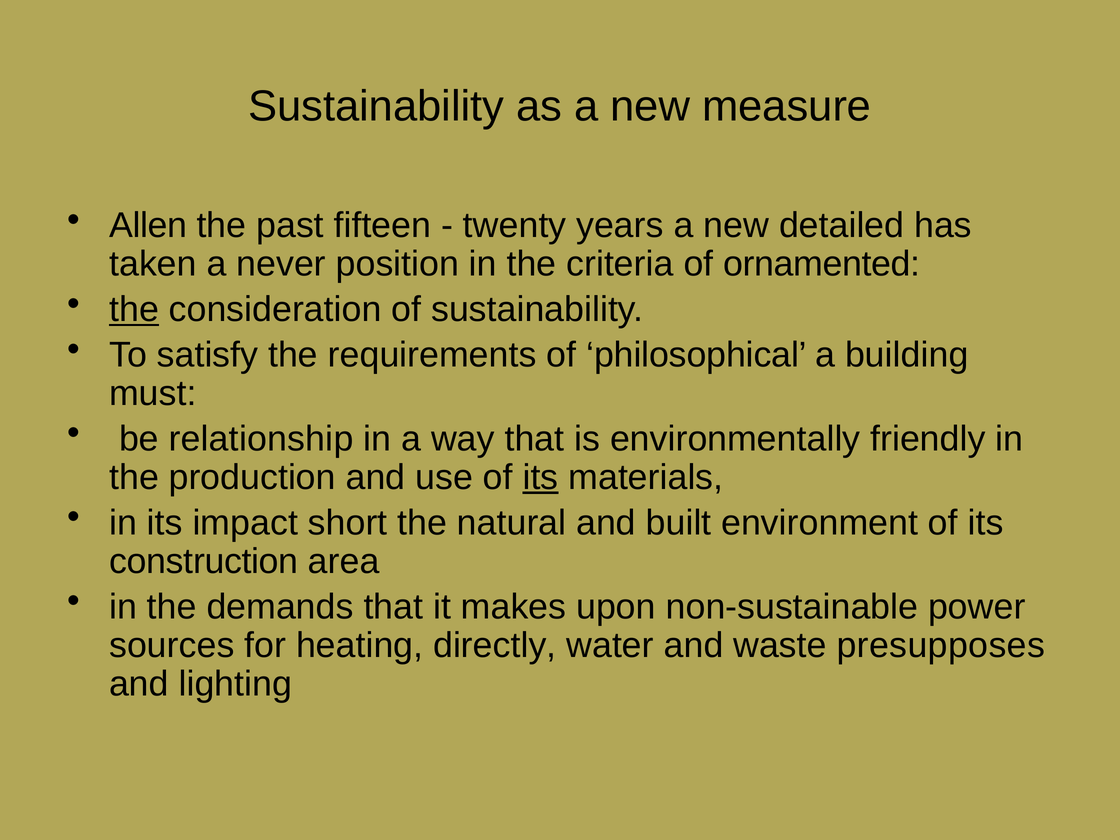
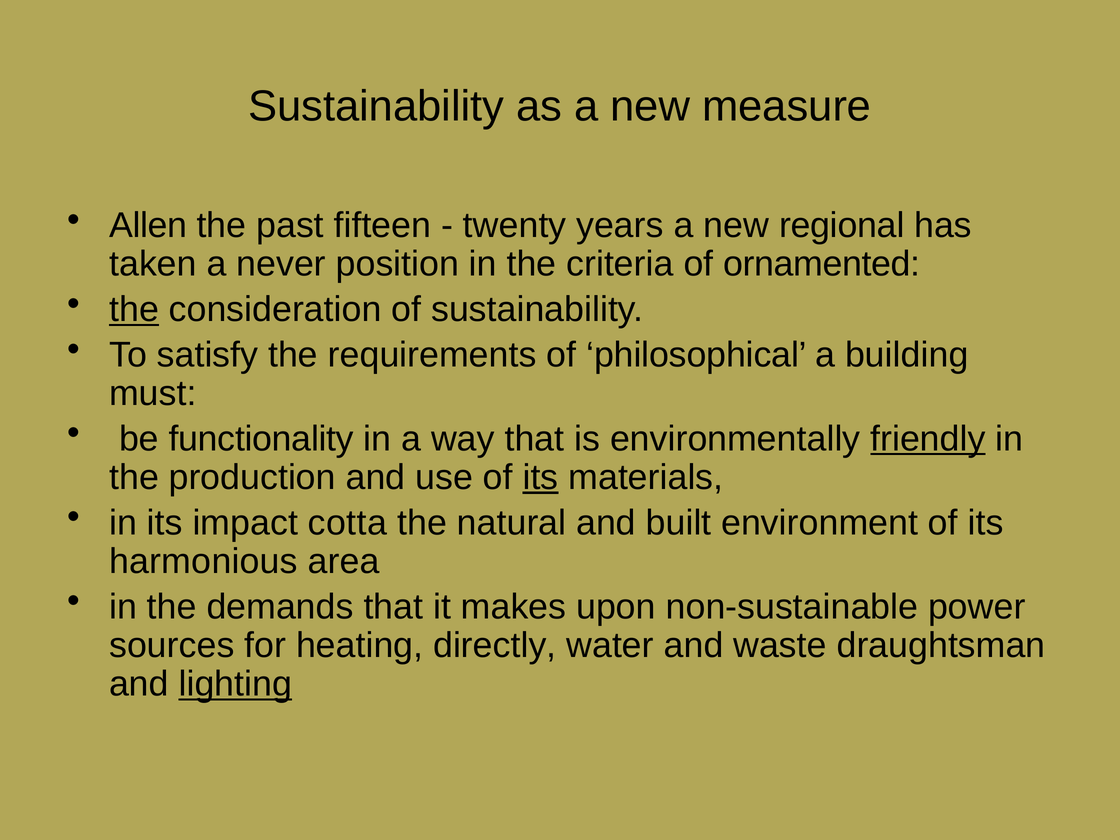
detailed: detailed -> regional
relationship: relationship -> functionality
friendly underline: none -> present
short: short -> cotta
construction: construction -> harmonious
presupposes: presupposes -> draughtsman
lighting underline: none -> present
